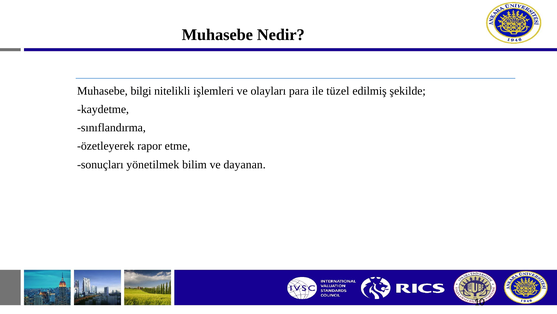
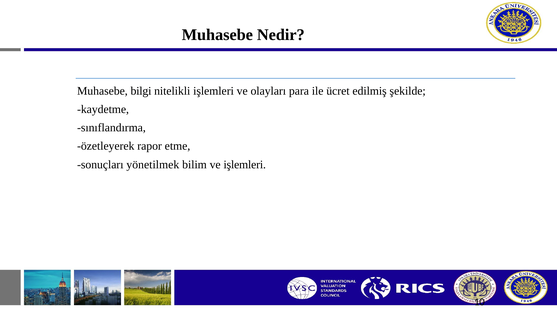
tüzel: tüzel -> ücret
ve dayanan: dayanan -> işlemleri
